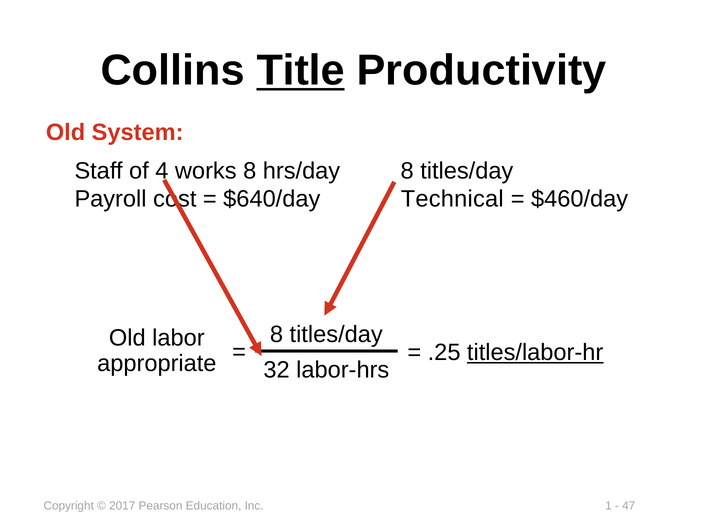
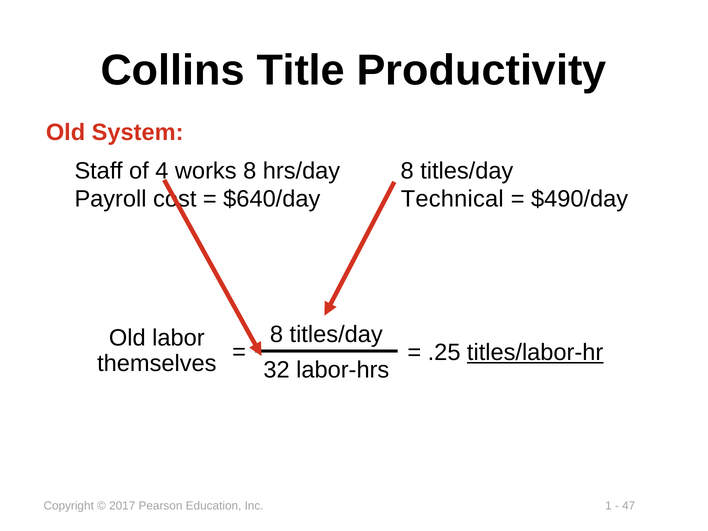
Title underline: present -> none
$460/day: $460/day -> $490/day
appropriate: appropriate -> themselves
